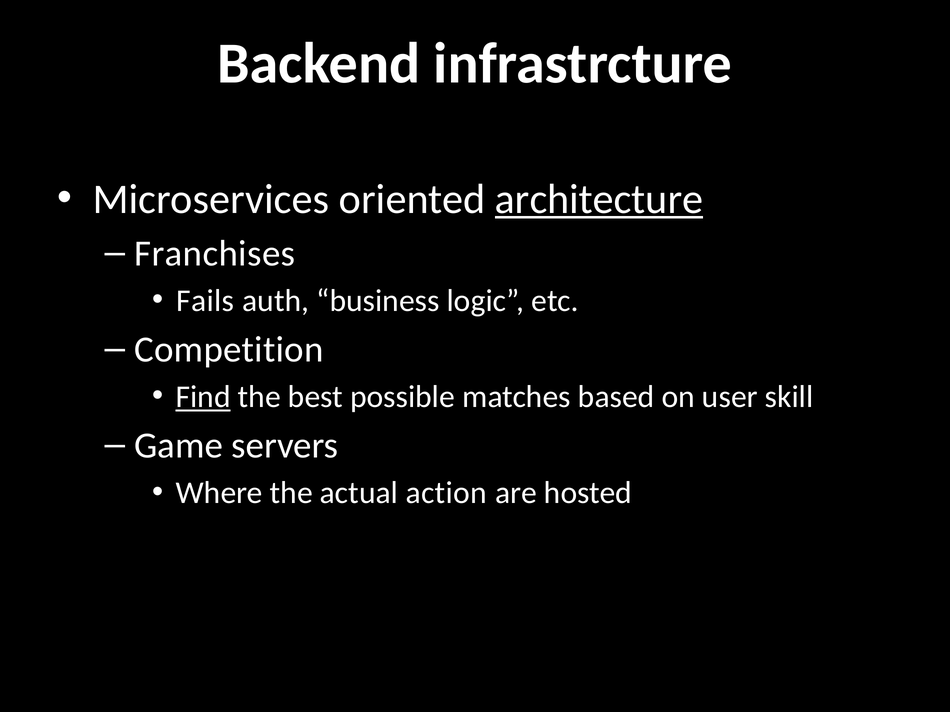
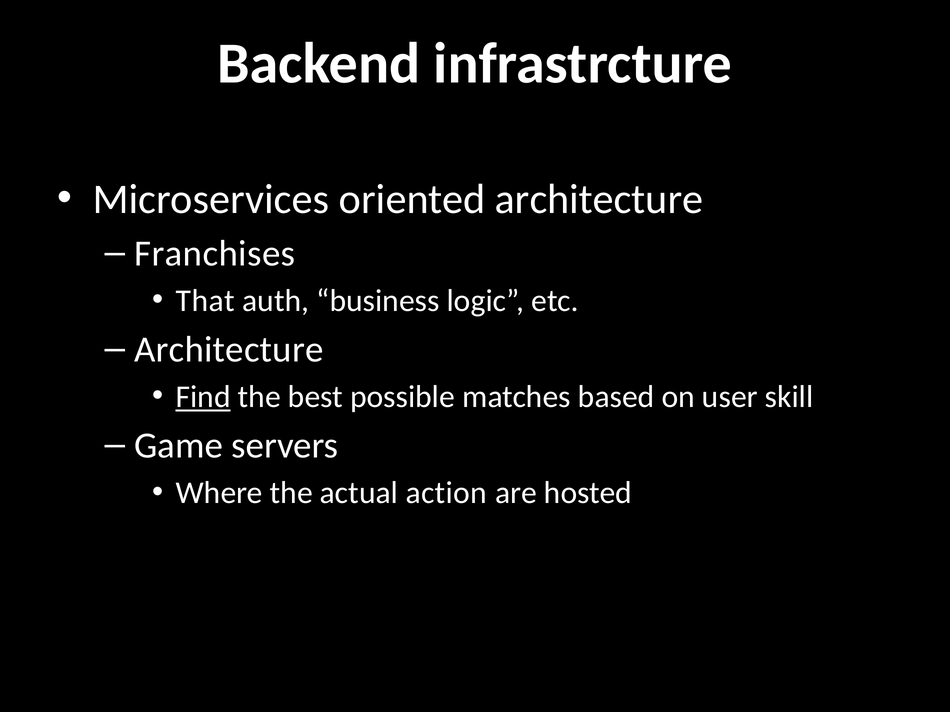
architecture at (599, 199) underline: present -> none
Fails: Fails -> That
Competition at (229, 350): Competition -> Architecture
